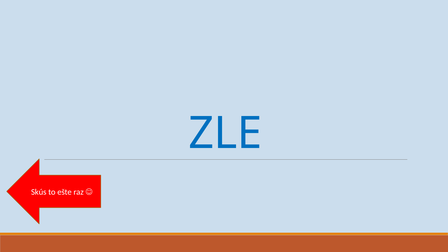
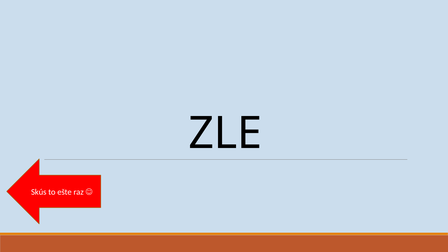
ZLE colour: blue -> black
